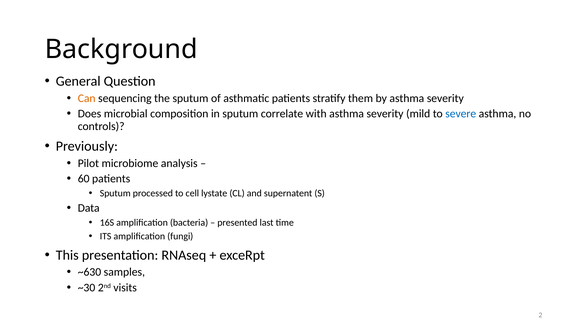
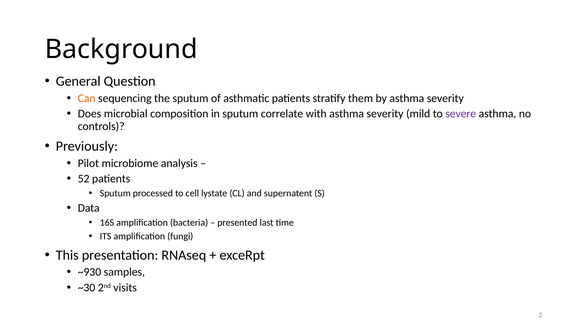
severe colour: blue -> purple
60: 60 -> 52
~630: ~630 -> ~930
